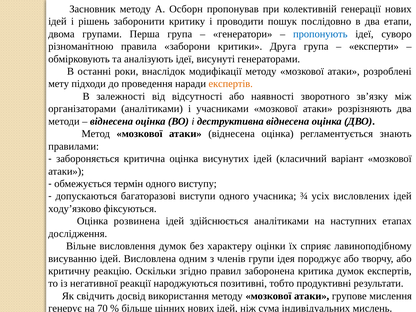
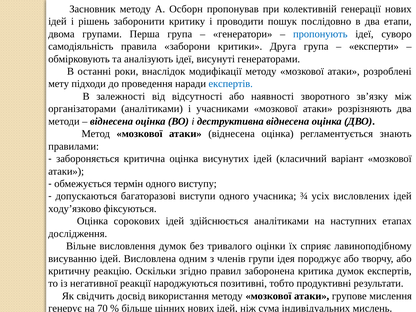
різноманітною: різноманітною -> самодіяльність
експертів at (231, 84) colour: orange -> blue
розвинена: розвинена -> сорокових
характеру: характеру -> тривалого
